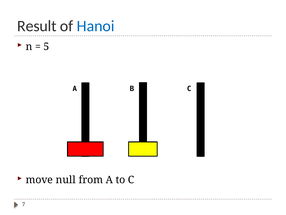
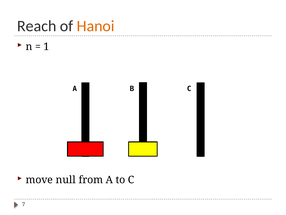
Result: Result -> Reach
Hanoi colour: blue -> orange
5: 5 -> 1
